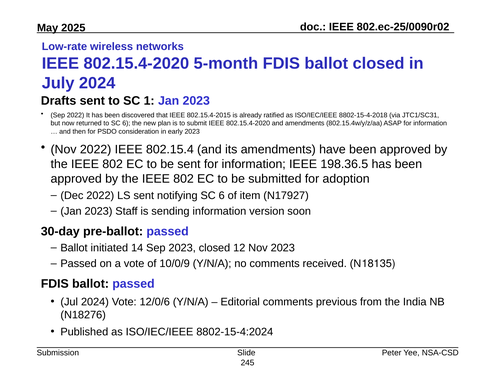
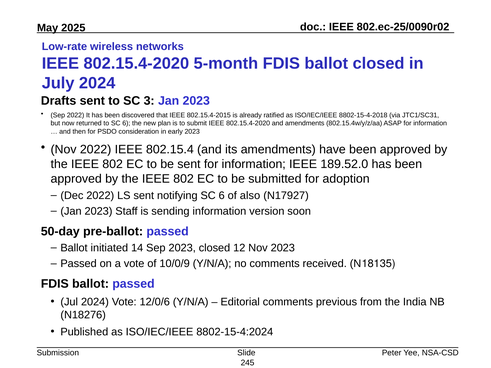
1: 1 -> 3
198.36.5: 198.36.5 -> 189.52.0
item: item -> also
30-day: 30-day -> 50-day
